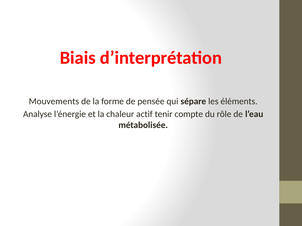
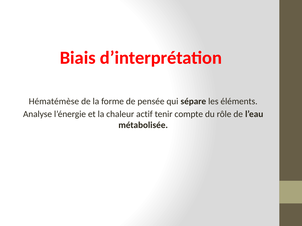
Mouvements: Mouvements -> Hématémèse
